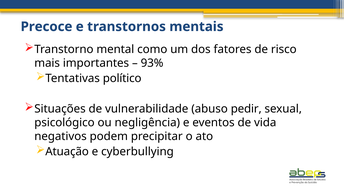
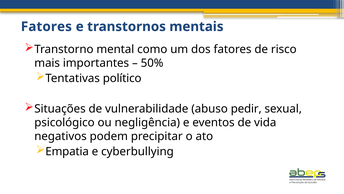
Precoce at (46, 27): Precoce -> Fatores
93%: 93% -> 50%
Atuação: Atuação -> Empatia
